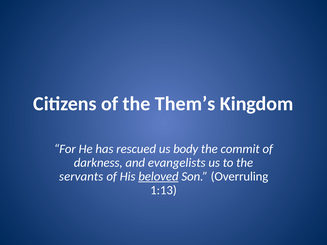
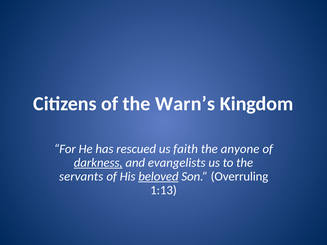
Them’s: Them’s -> Warn’s
body: body -> faith
commit: commit -> anyone
darkness underline: none -> present
